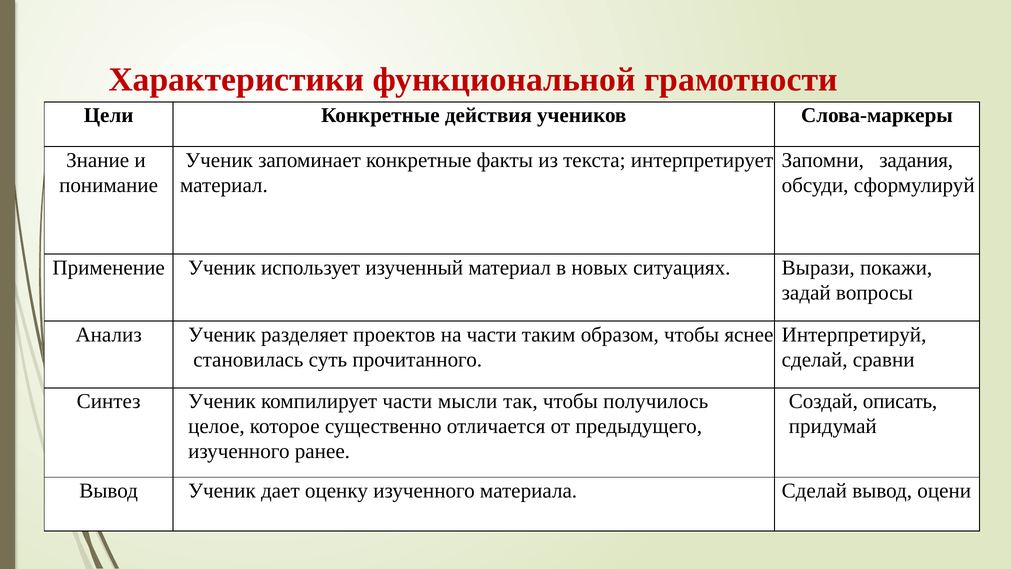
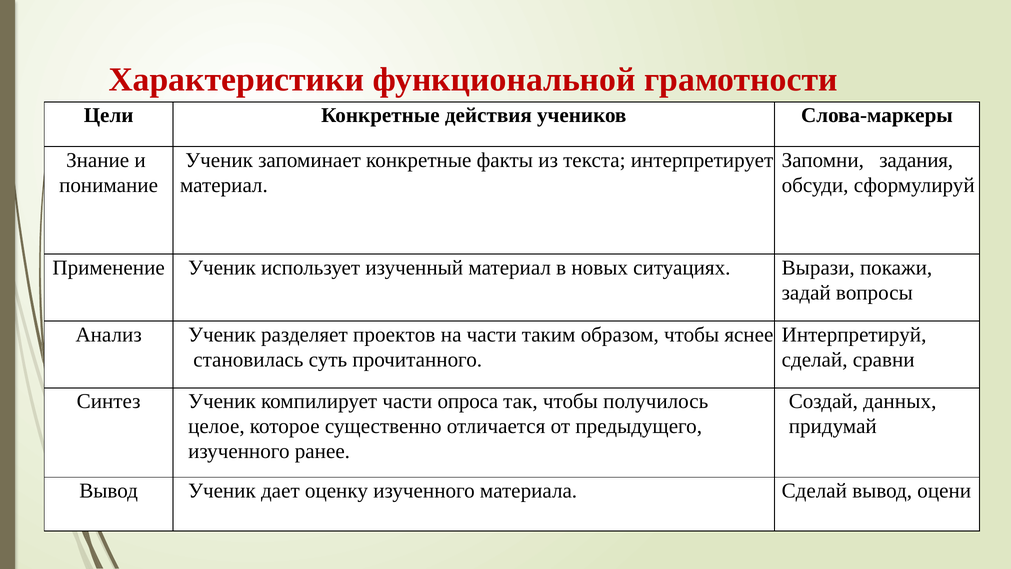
мысли: мысли -> опроса
описать: описать -> данных
